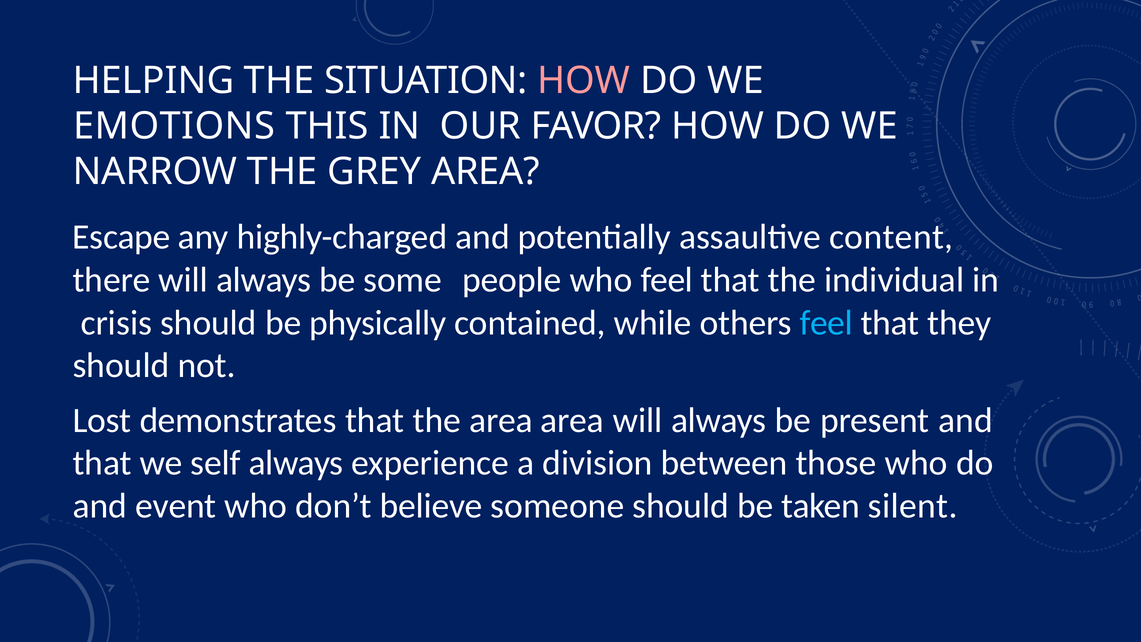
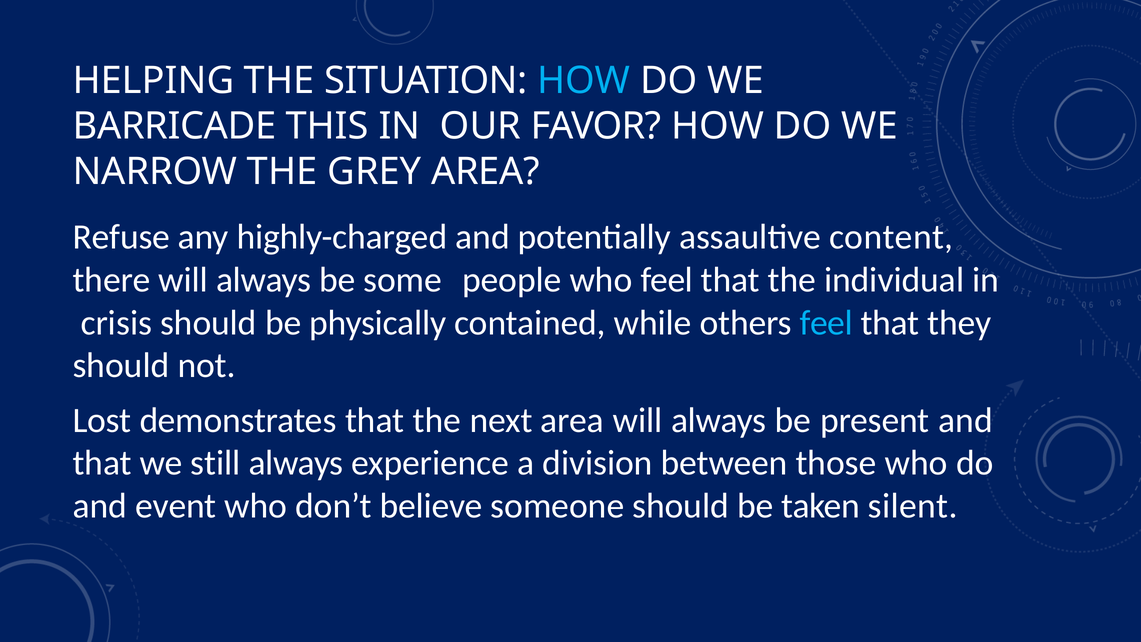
HOW at (584, 80) colour: pink -> light blue
EMOTIONS: EMOTIONS -> BARRICADE
Escape: Escape -> Refuse
the area: area -> next
self: self -> still
